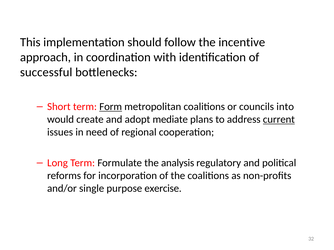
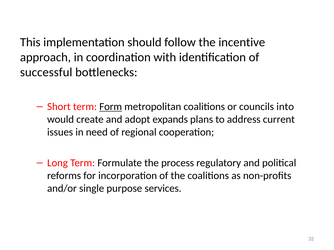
mediate: mediate -> expands
current underline: present -> none
analysis: analysis -> process
exercise: exercise -> services
